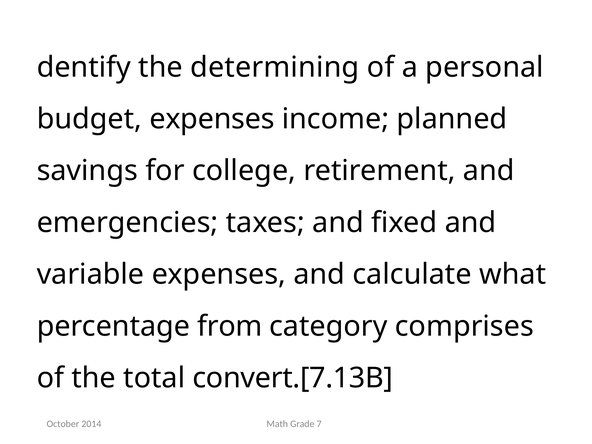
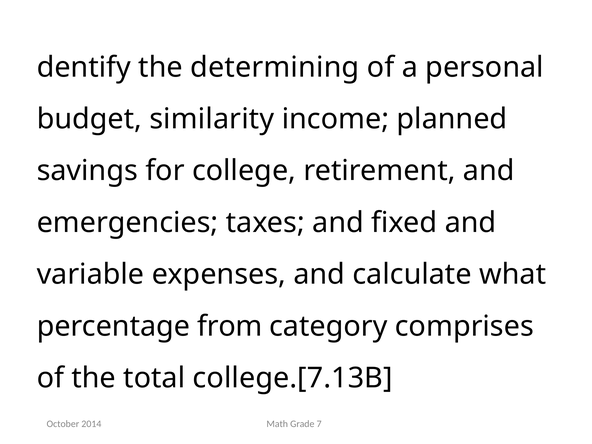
budget expenses: expenses -> similarity
convert.[7.13B: convert.[7.13B -> college.[7.13B
